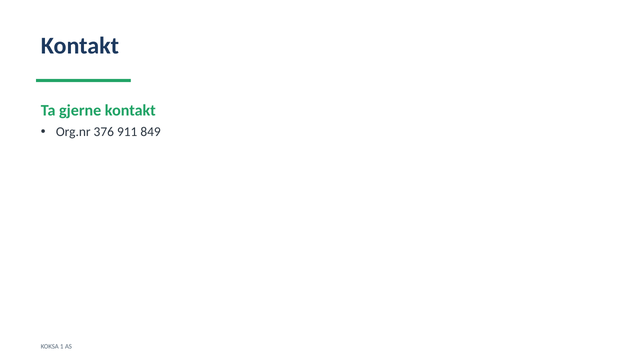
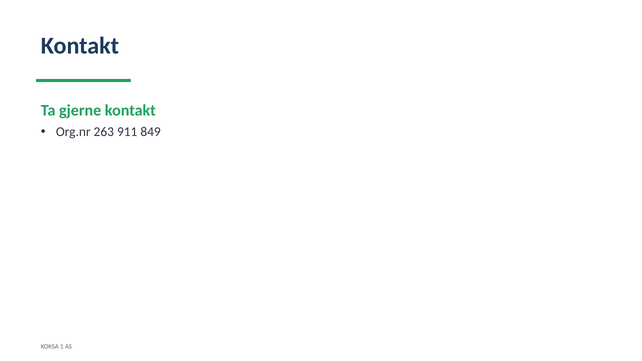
376: 376 -> 263
